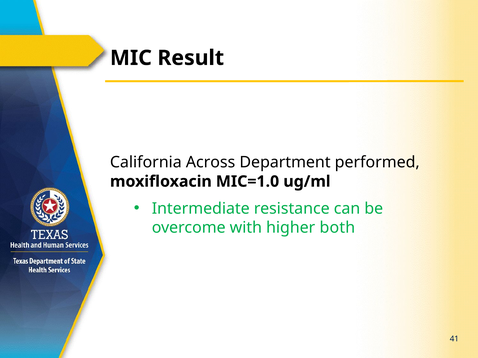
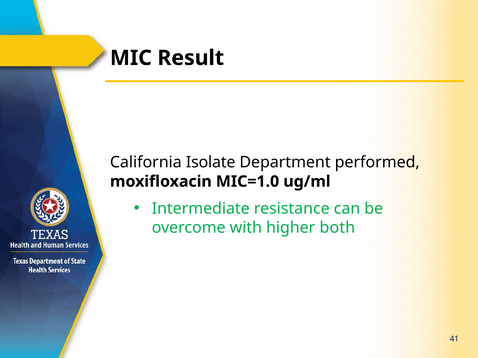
Across: Across -> Isolate
